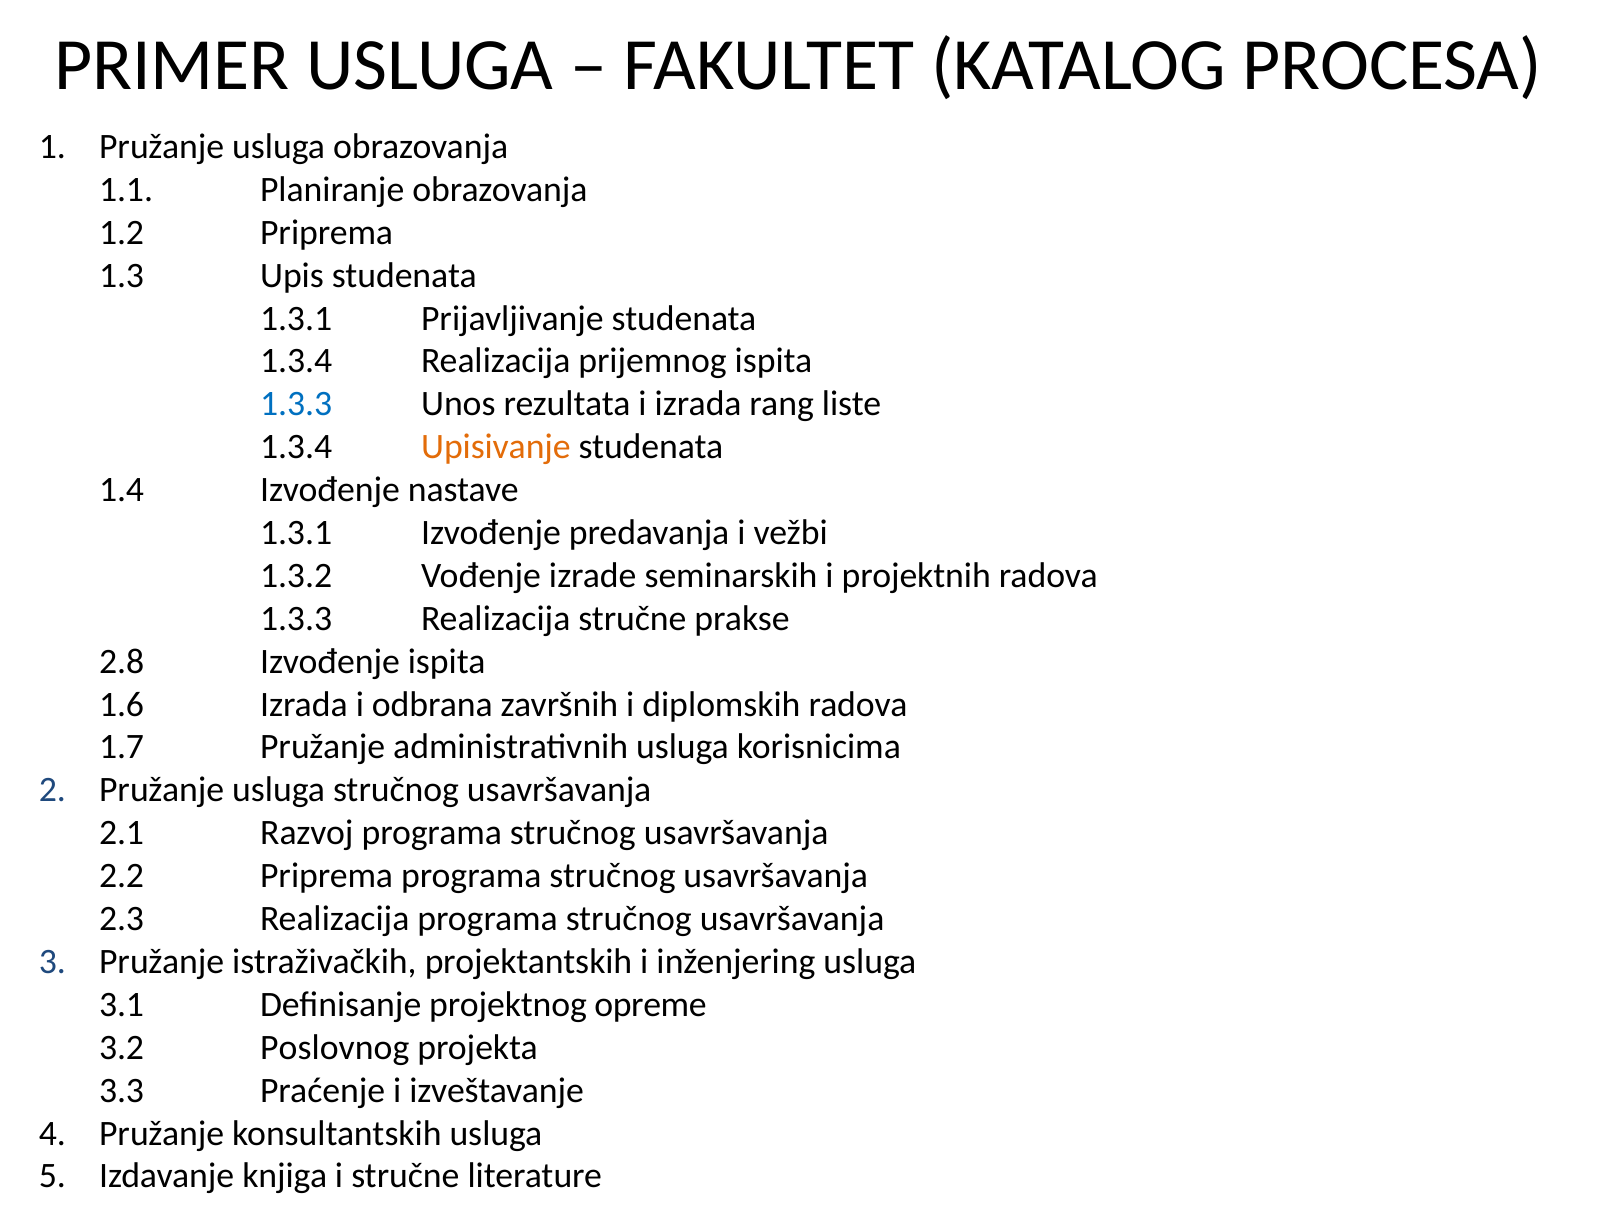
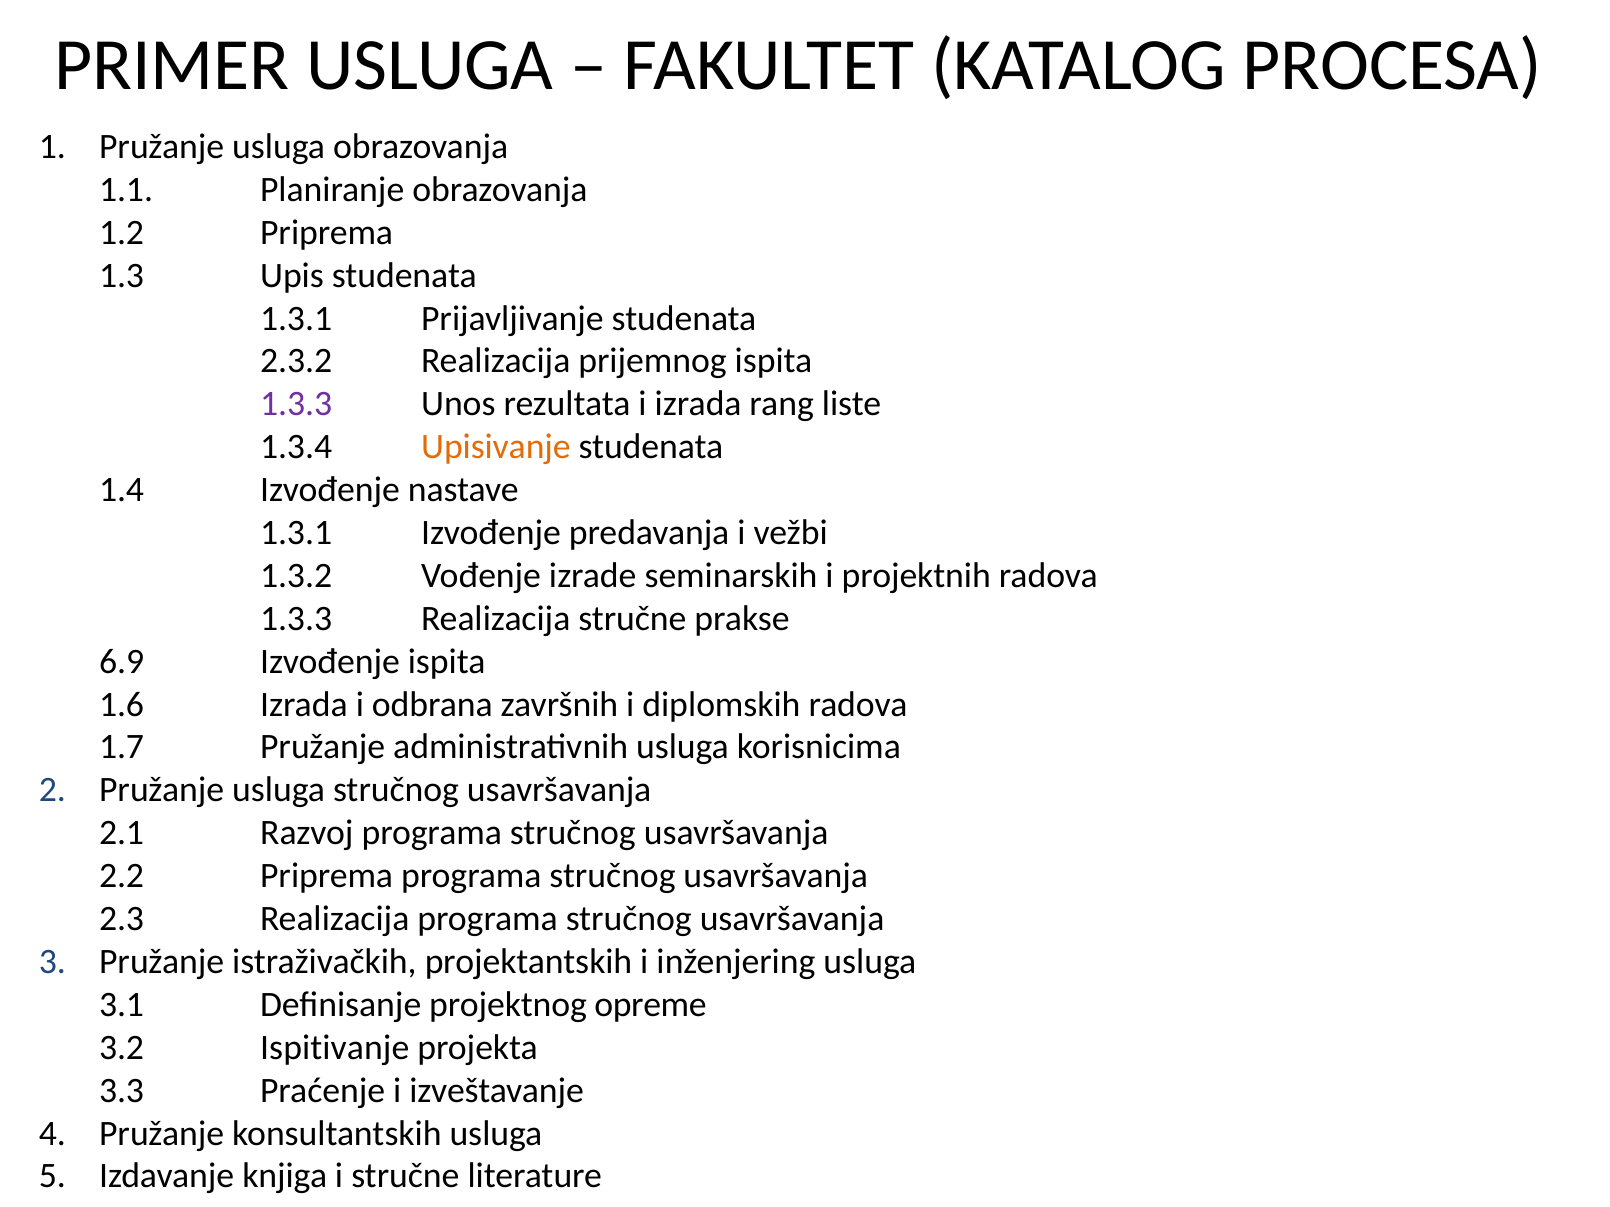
1.3.4 at (296, 361): 1.3.4 -> 2.3.2
1.3.3 at (296, 404) colour: blue -> purple
2.8: 2.8 -> 6.9
Poslovnog: Poslovnog -> Ispitivanje
